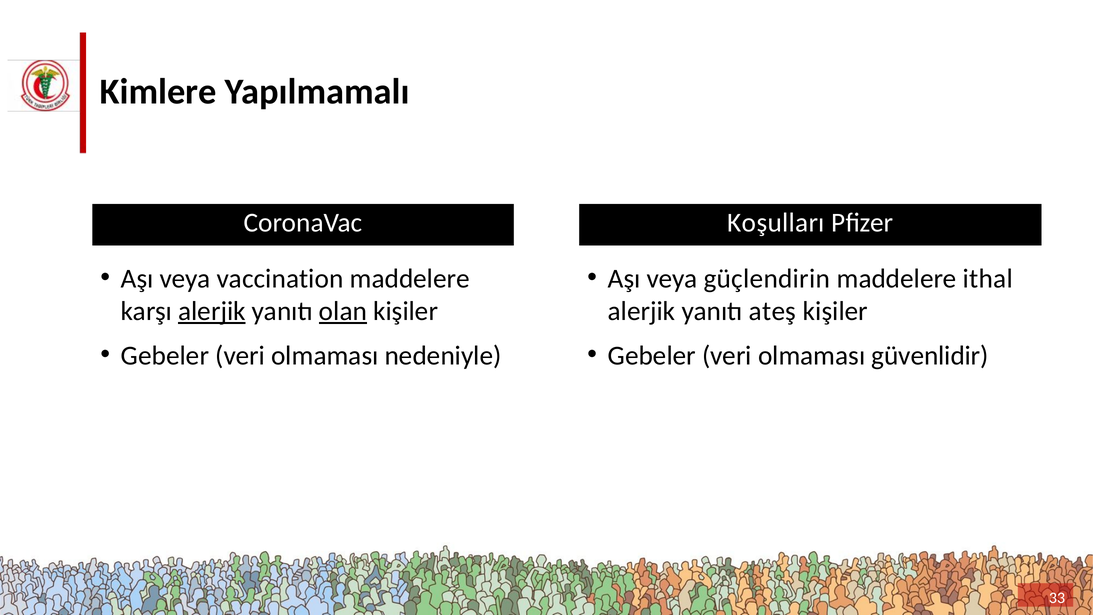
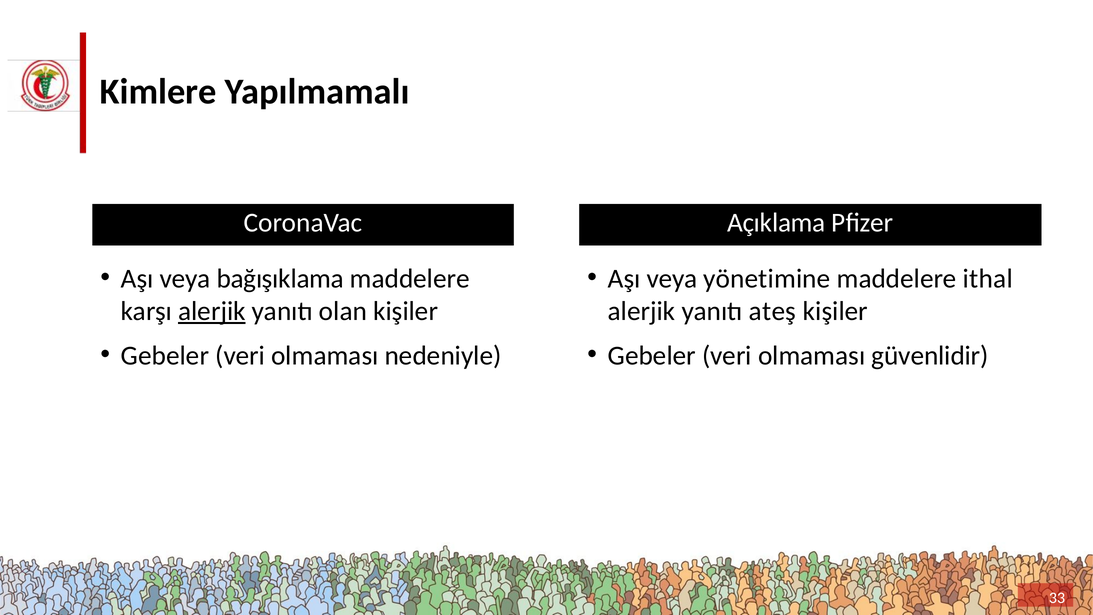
Koşulları: Koşulları -> Açıklama
vaccination: vaccination -> bağışıklama
güçlendirin: güçlendirin -> yönetimine
olan underline: present -> none
